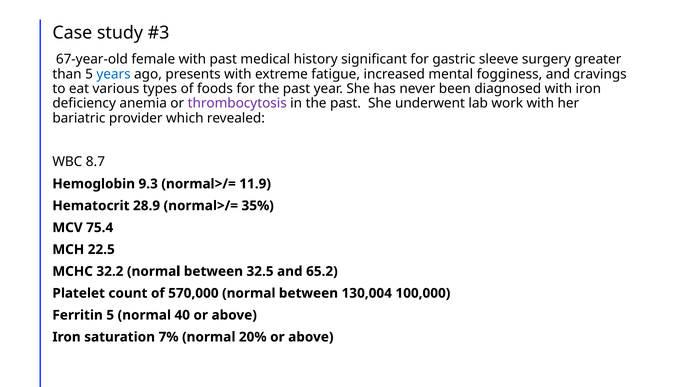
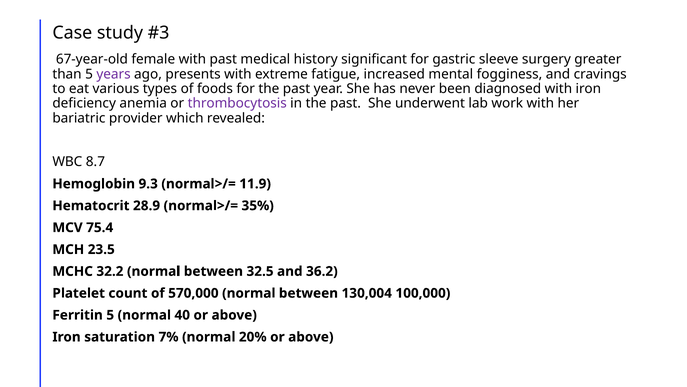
years colour: blue -> purple
22.5: 22.5 -> 23.5
65.2: 65.2 -> 36.2
